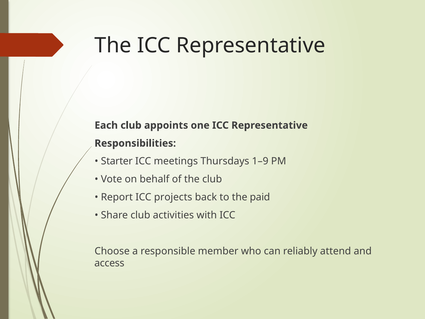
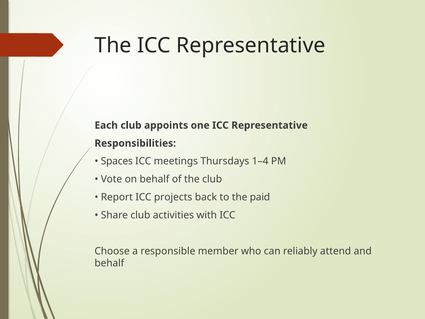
Starter: Starter -> Spaces
1–9: 1–9 -> 1–4
access at (109, 263): access -> behalf
